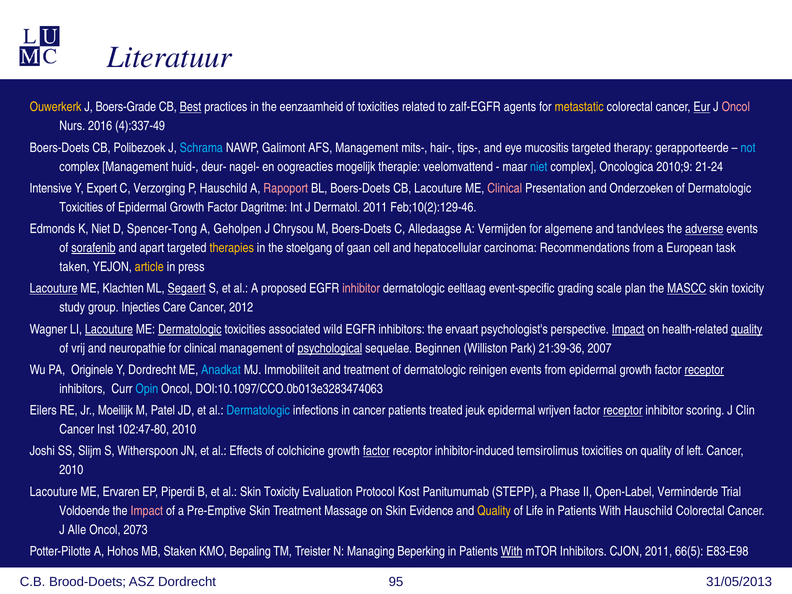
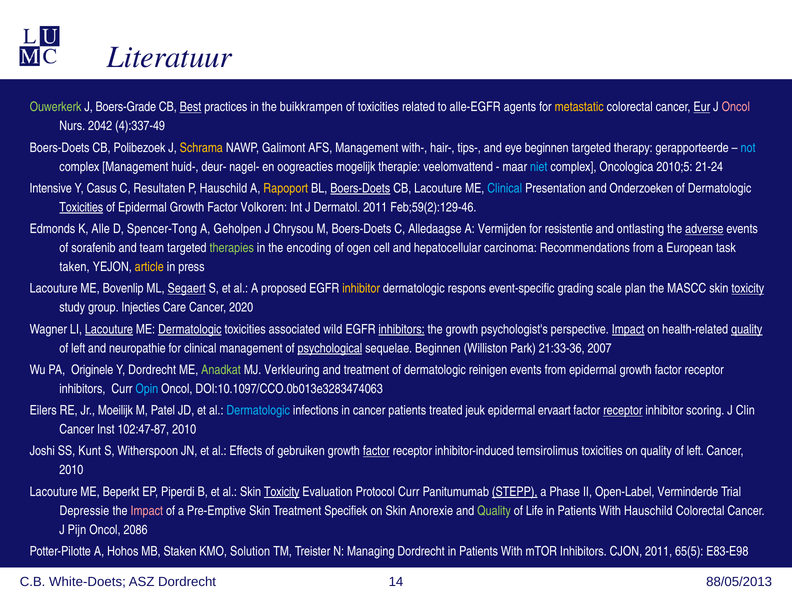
Ouwerkerk colour: yellow -> light green
eenzaamheid: eenzaamheid -> buikkrampen
zalf-EGFR: zalf-EGFR -> alle-EGFR
2016: 2016 -> 2042
Schrama colour: light blue -> yellow
mits-: mits- -> with-
eye mucositis: mucositis -> beginnen
2010;9: 2010;9 -> 2010;5
Expert: Expert -> Casus
Verzorging: Verzorging -> Resultaten
Rapoport colour: pink -> yellow
Boers-Doets at (360, 188) underline: none -> present
Clinical at (505, 188) colour: pink -> light blue
Toxicities at (81, 207) underline: none -> present
Dagritme: Dagritme -> Volkoren
Feb;10(2):129-46: Feb;10(2):129-46 -> Feb;59(2):129-46
K Niet: Niet -> Alle
algemene: algemene -> resistentie
tandvlees: tandvlees -> ontlasting
sorafenib underline: present -> none
apart: apart -> team
therapies colour: yellow -> light green
stoelgang: stoelgang -> encoding
gaan: gaan -> ogen
Lacouture at (54, 289) underline: present -> none
Klachten: Klachten -> Bovenlip
inhibitor at (361, 289) colour: pink -> yellow
eeltlaag: eeltlaag -> respons
MASCC underline: present -> none
toxicity at (748, 289) underline: none -> present
2012: 2012 -> 2020
inhibitors at (402, 329) underline: none -> present
the ervaart: ervaart -> growth
vrij at (78, 348): vrij -> left
21:39-36: 21:39-36 -> 21:33-36
Anadkat colour: light blue -> light green
Immobiliteit: Immobiliteit -> Verkleuring
receptor at (704, 370) underline: present -> none
wrijven: wrijven -> ervaart
102:47-80: 102:47-80 -> 102:47-87
Slijm: Slijm -> Kunt
colchicine: colchicine -> gebruiken
Ervaren: Ervaren -> Beperkt
Toxicity at (282, 492) underline: none -> present
Protocol Kost: Kost -> Curr
STEPP underline: none -> present
Voldoende: Voldoende -> Depressie
Massage: Massage -> Specifiek
Evidence: Evidence -> Anorexie
Quality at (494, 511) colour: yellow -> light green
Alle: Alle -> Pijn
2073: 2073 -> 2086
Bepaling: Bepaling -> Solution
Managing Beperking: Beperking -> Dordrecht
With at (512, 551) underline: present -> none
66(5: 66(5 -> 65(5
Brood-Doets: Brood-Doets -> White-Doets
95: 95 -> 14
31/05/2013: 31/05/2013 -> 88/05/2013
